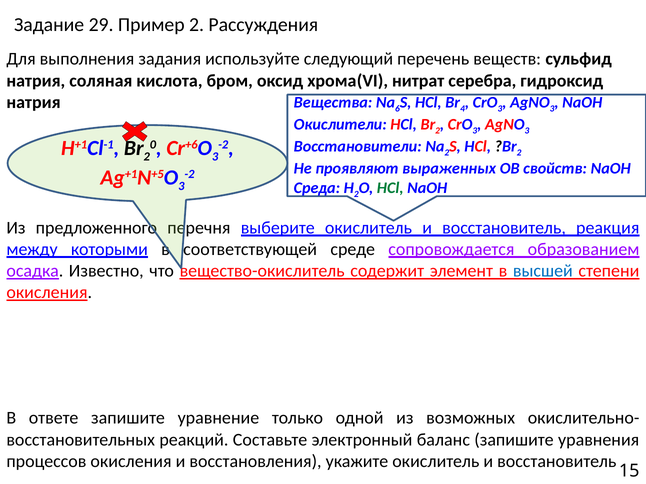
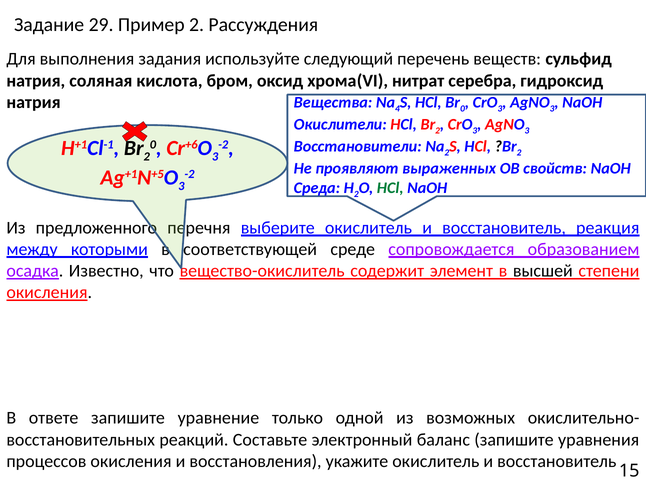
6: 6 -> 4
4 at (463, 109): 4 -> 0
высшей colour: blue -> black
